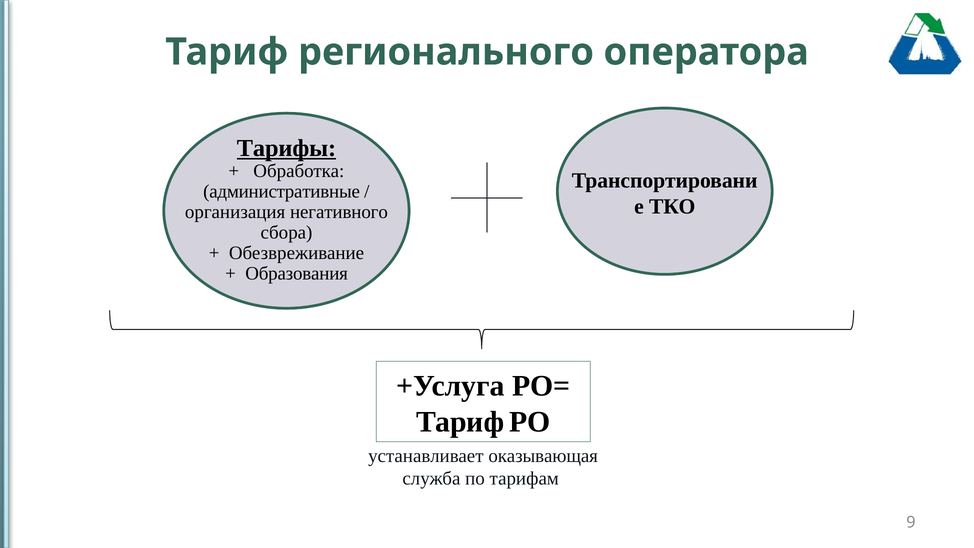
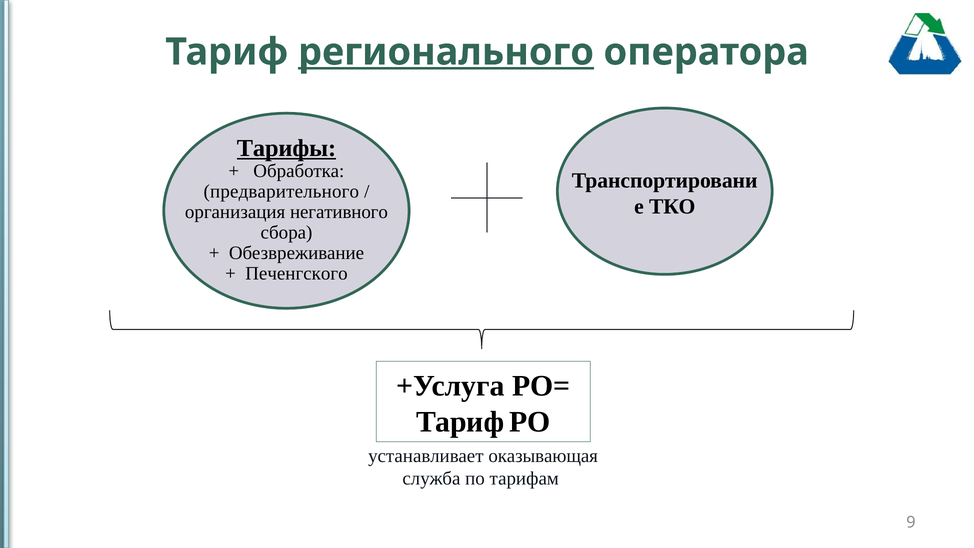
регионального underline: none -> present
административные: административные -> предварительного
Образования: Образования -> Печенгского
